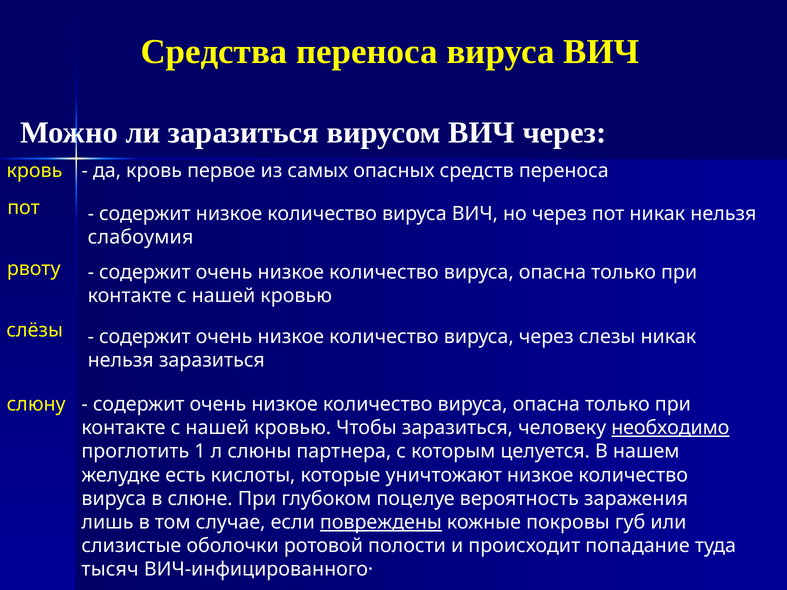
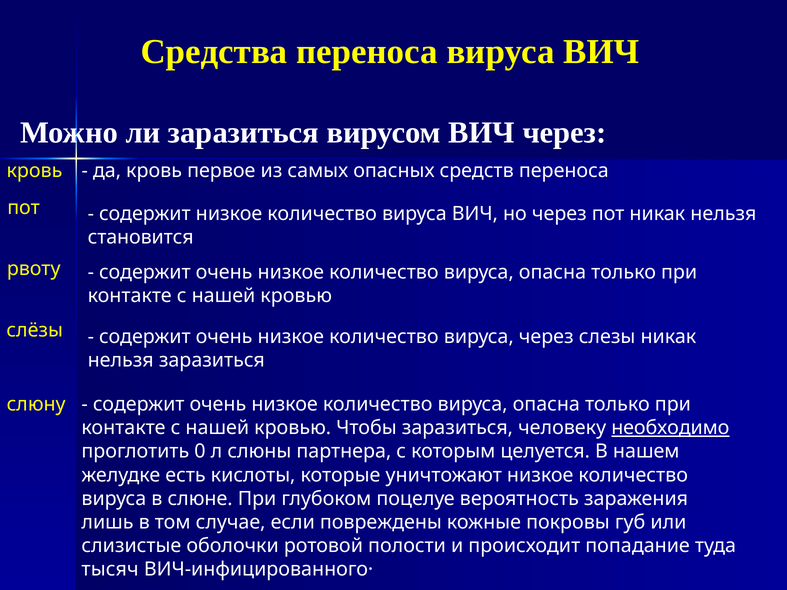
слабоумия: слабоумия -> становится
1: 1 -> 0
повреждены underline: present -> none
